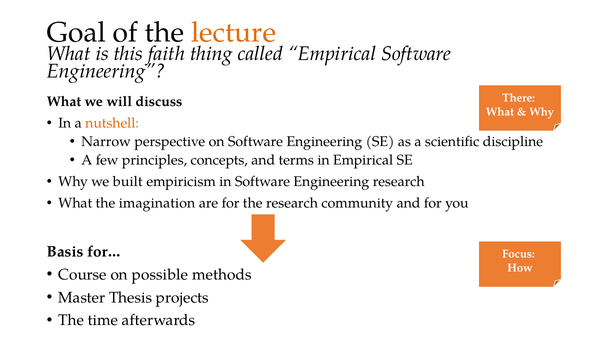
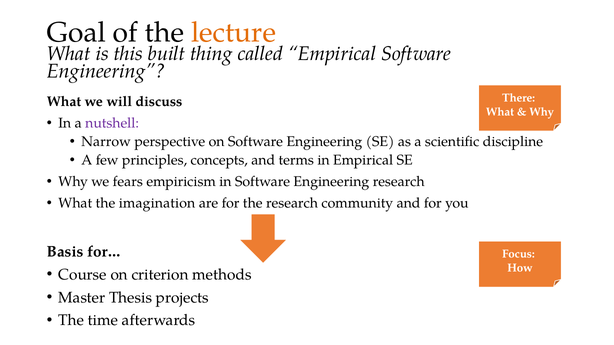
faith: faith -> built
nutshell colour: orange -> purple
built: built -> fears
possible: possible -> criterion
